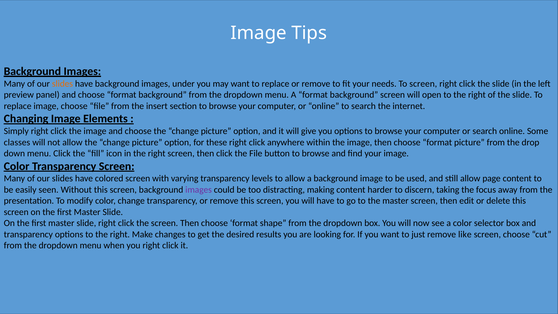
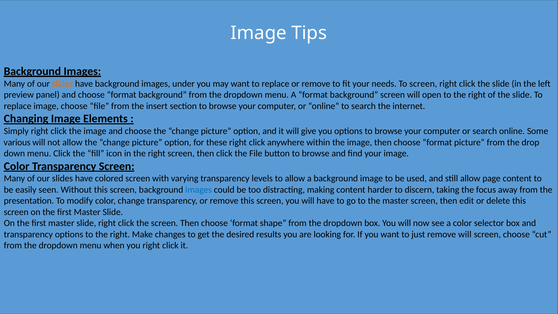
classes: classes -> various
images at (199, 190) colour: purple -> blue
remove like: like -> will
